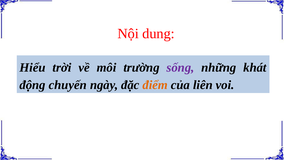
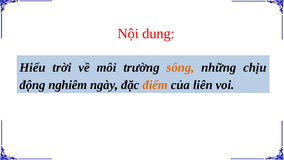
sống colour: purple -> orange
khát: khát -> chịu
chuyến: chuyến -> nghiêm
